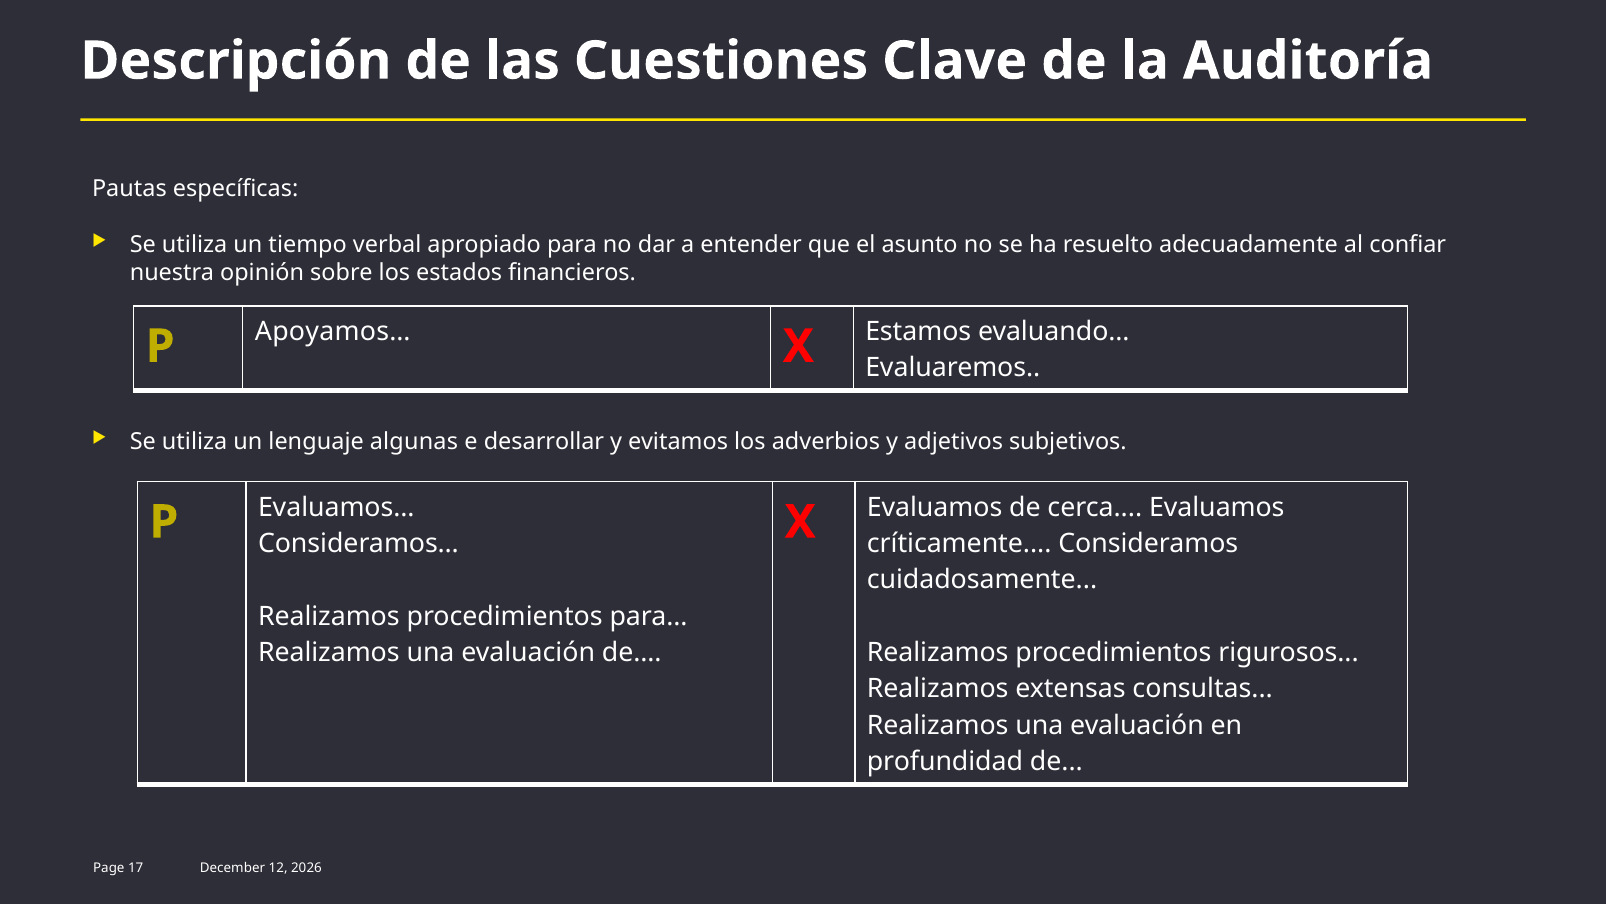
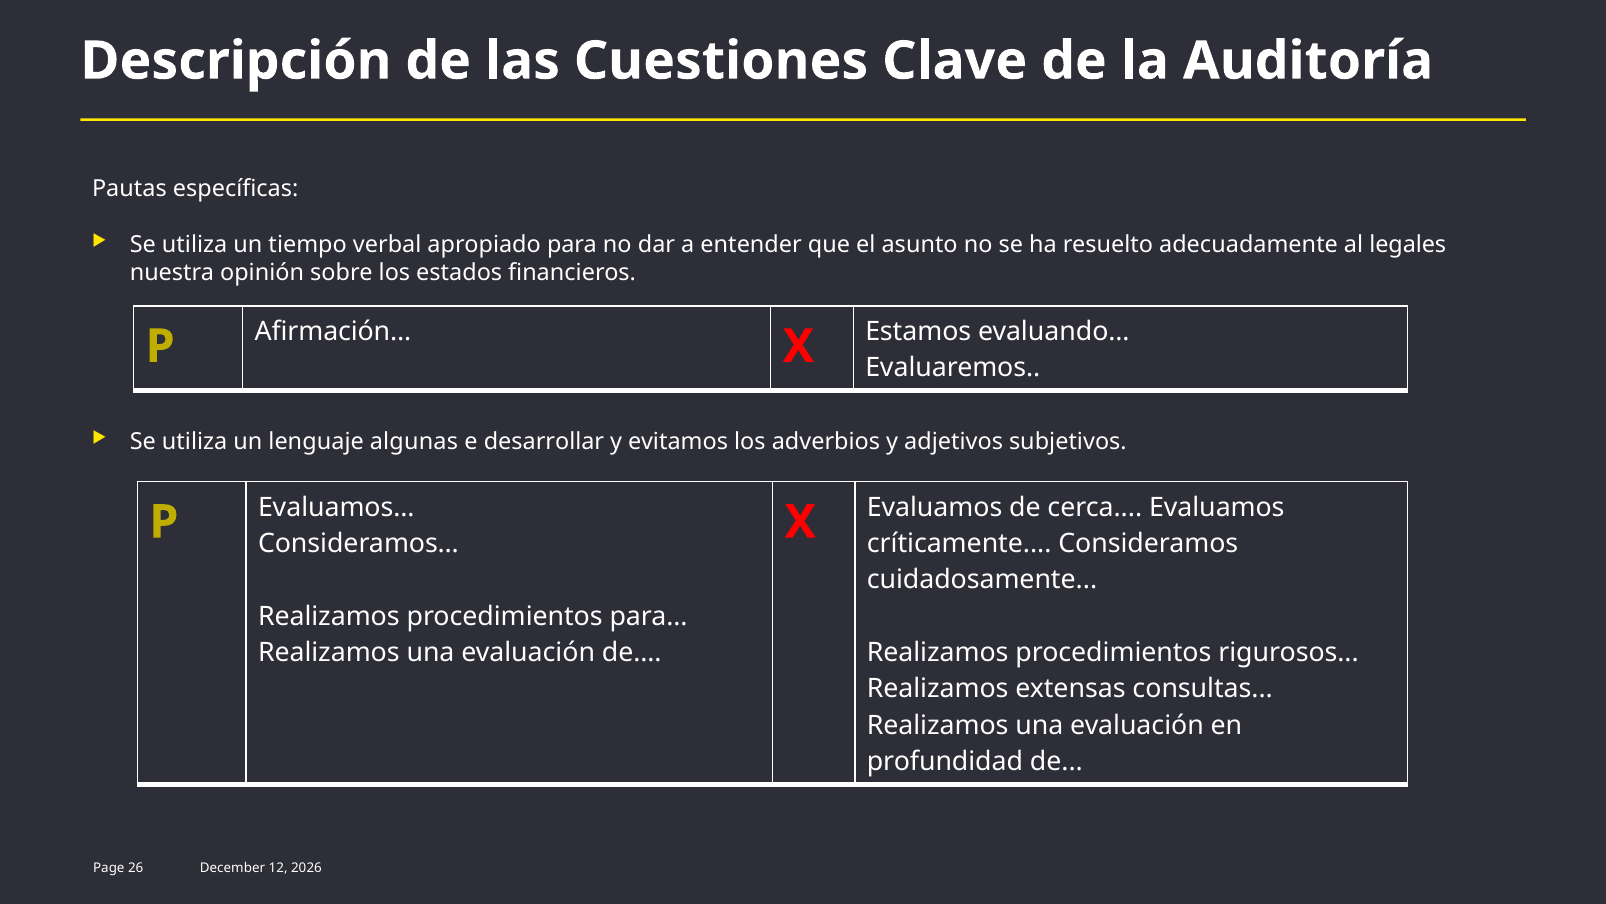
confiar: confiar -> legales
Apoyamos…: Apoyamos… -> Afirmación…
17: 17 -> 26
